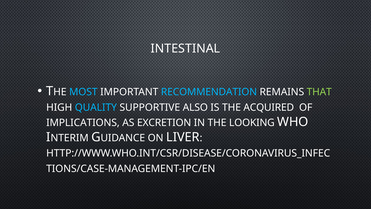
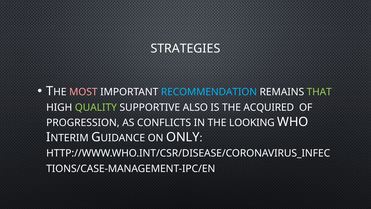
INTESTINAL: INTESTINAL -> STRATEGIES
MOST colour: light blue -> pink
QUALITY colour: light blue -> light green
IMPLICATIONS: IMPLICATIONS -> PROGRESSION
EXCRETION: EXCRETION -> CONFLICTS
LIVER: LIVER -> ONLY
